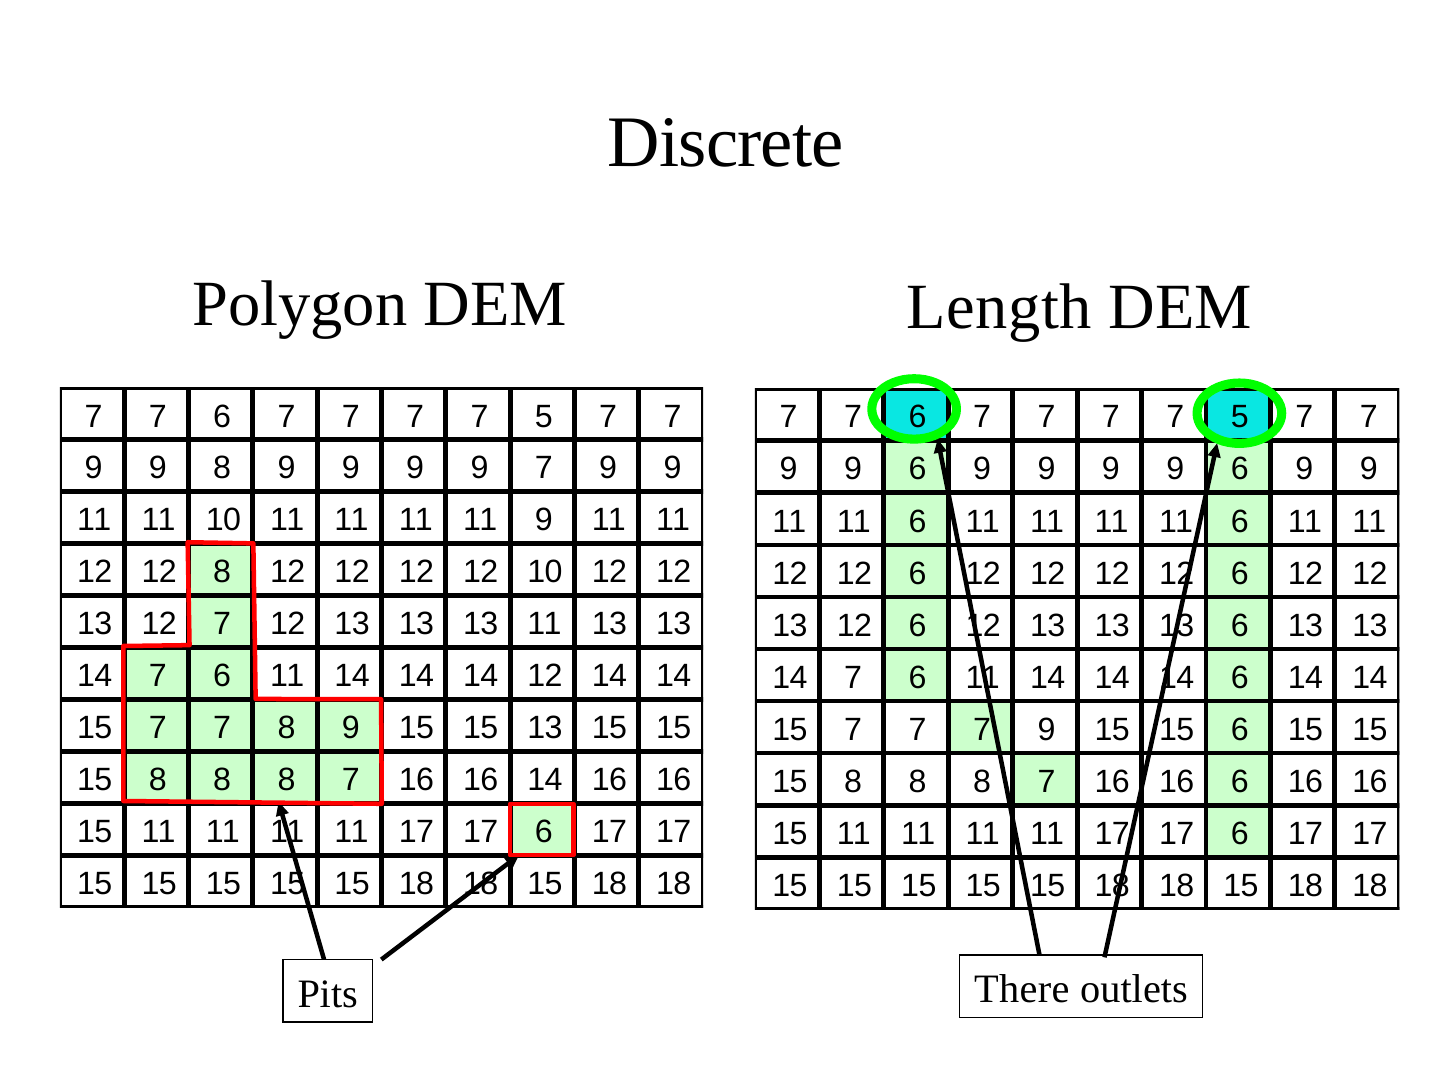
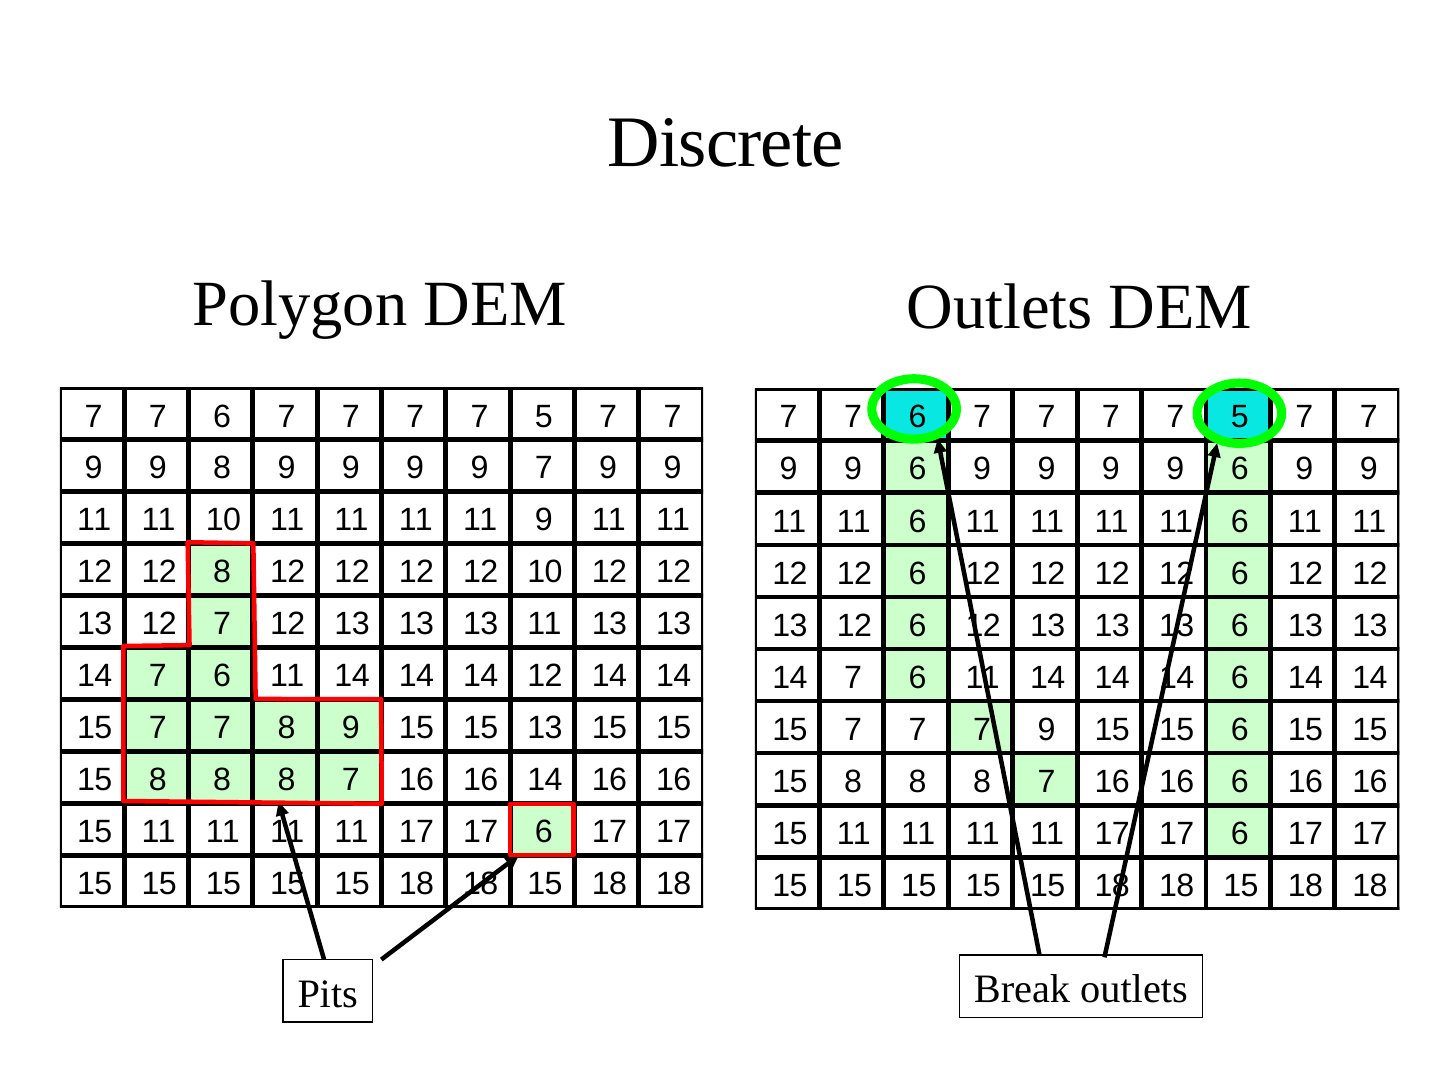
DEM Length: Length -> Outlets
There: There -> Break
